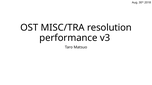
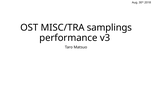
resolution: resolution -> samplings
